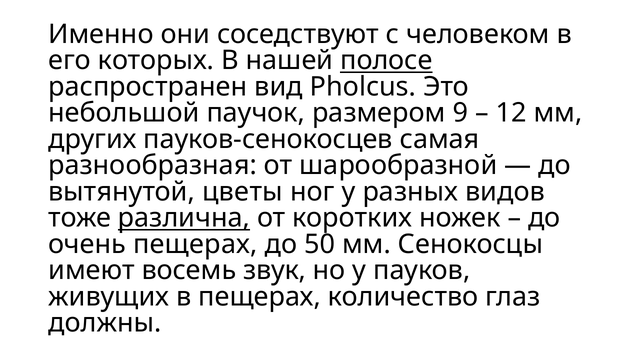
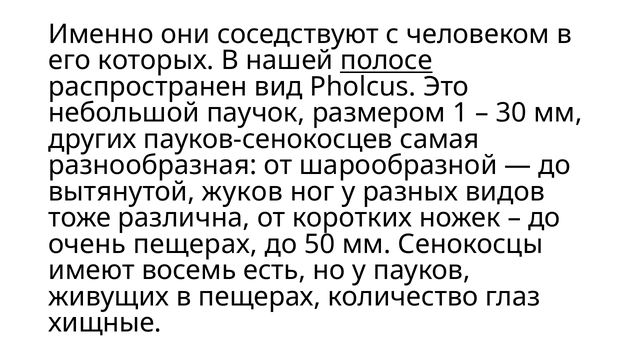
9: 9 -> 1
12: 12 -> 30
цветы: цветы -> жуков
различна underline: present -> none
звук: звук -> есть
должны: должны -> хищные
